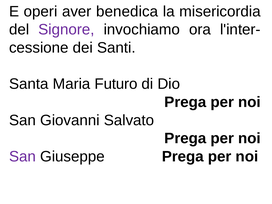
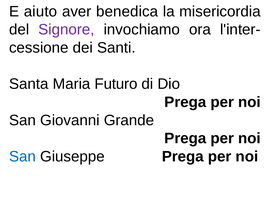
operi: operi -> aiuto
Salvato: Salvato -> Grande
San at (22, 157) colour: purple -> blue
